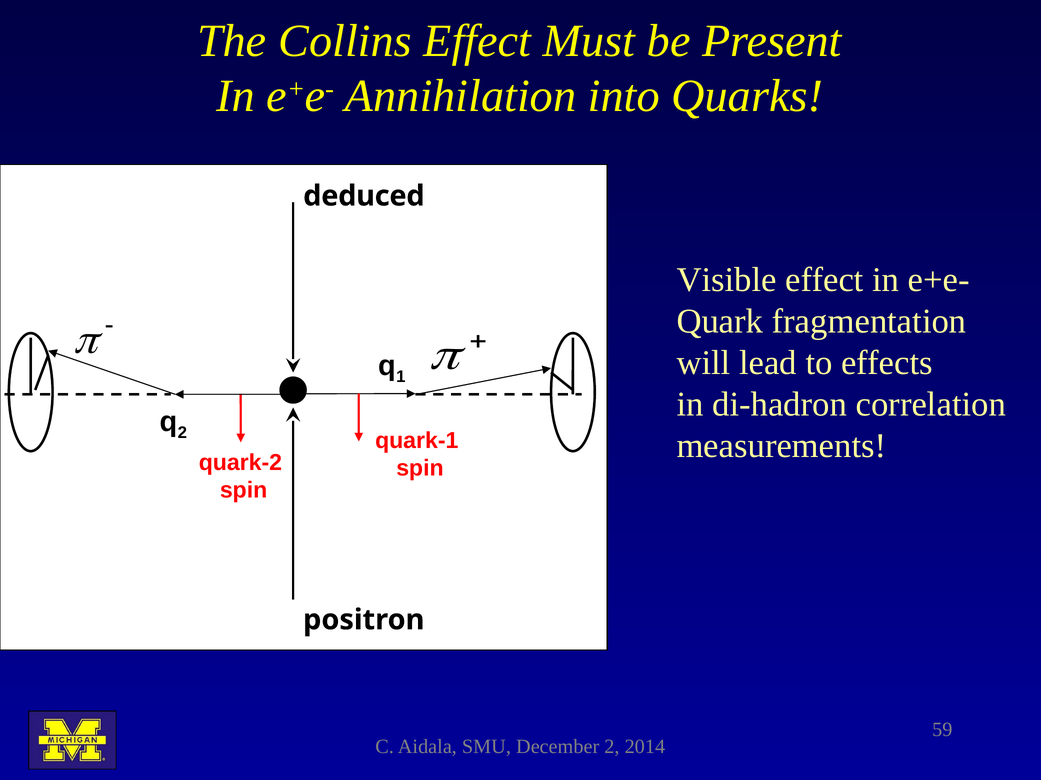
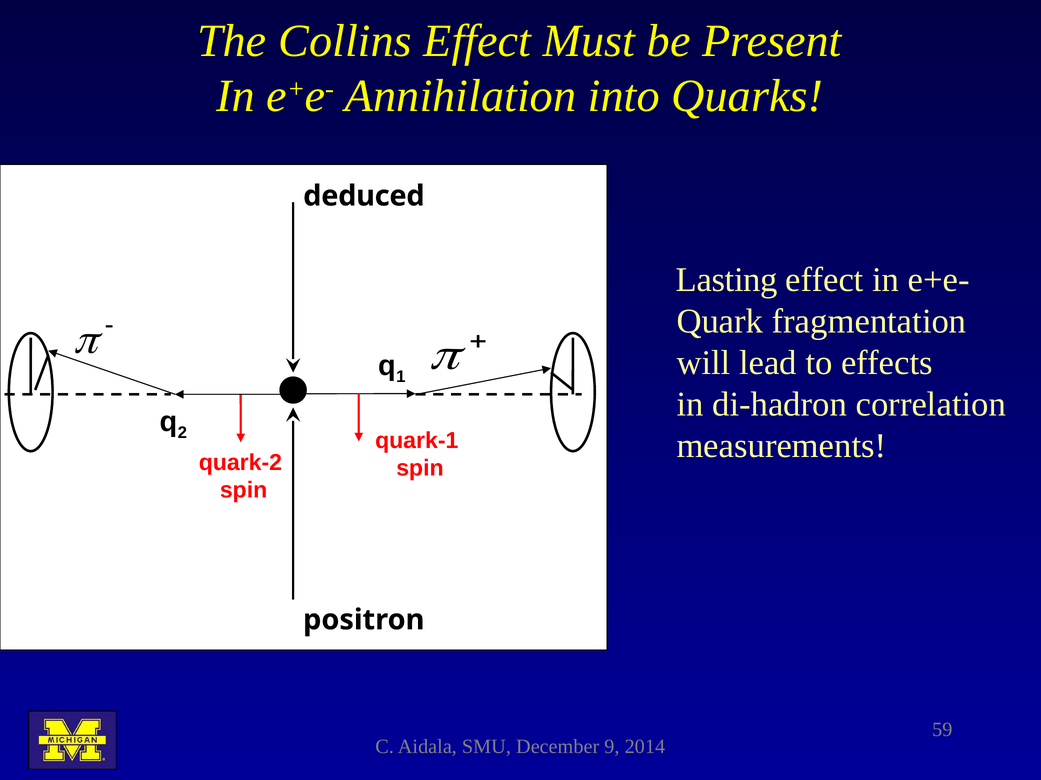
Visible: Visible -> Lasting
December 2: 2 -> 9
